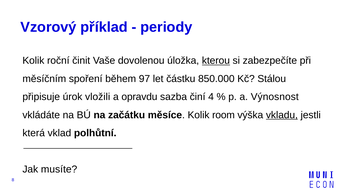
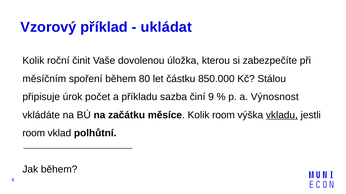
periody: periody -> ukládat
kterou underline: present -> none
97: 97 -> 80
vložili: vložili -> počet
opravdu: opravdu -> příkladu
4: 4 -> 9
která at (34, 134): která -> room
Jak musíte: musíte -> během
